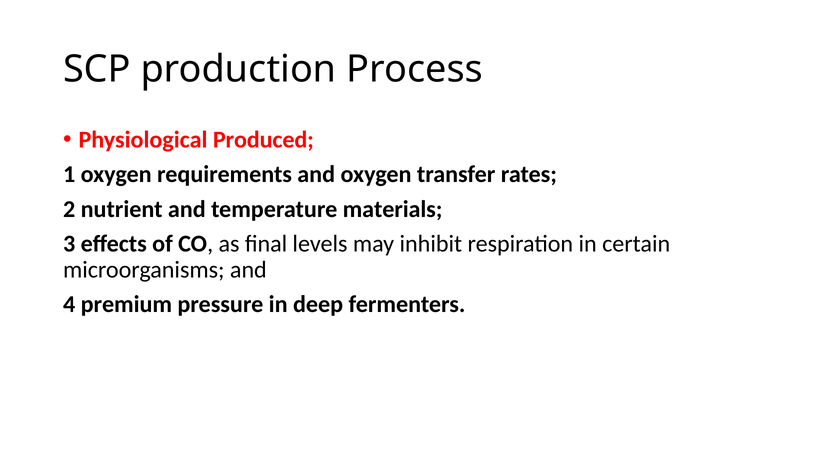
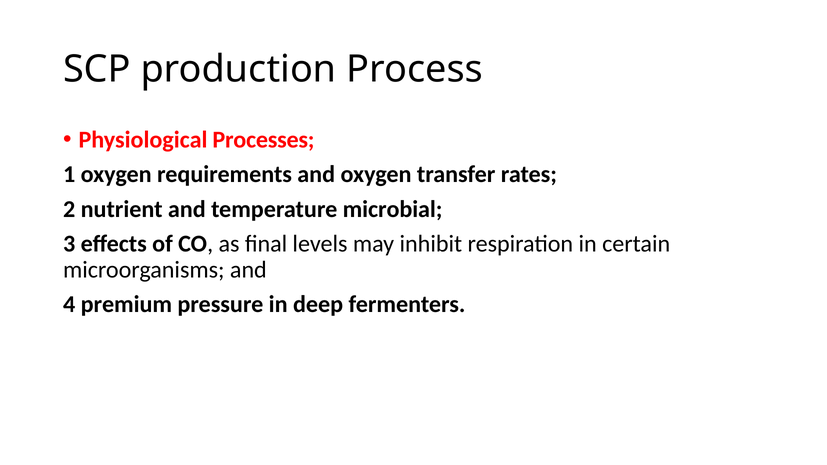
Produced: Produced -> Processes
materials: materials -> microbial
